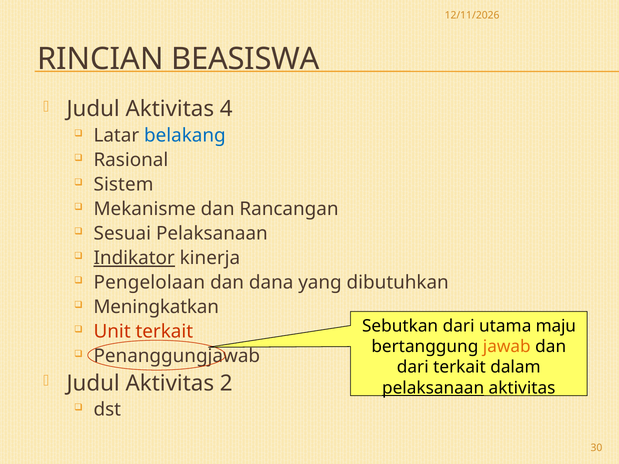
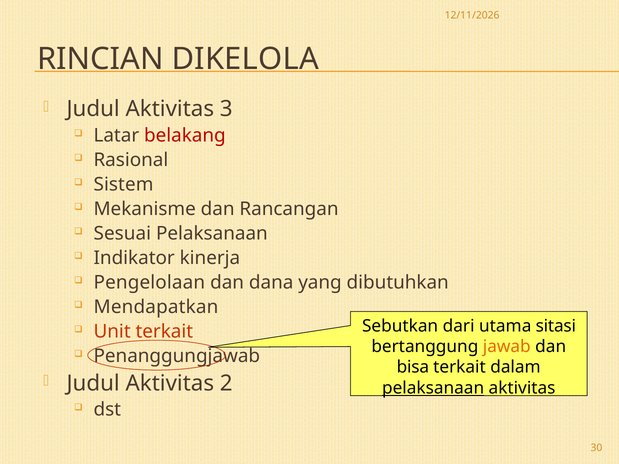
BEASISWA: BEASISWA -> DIKELOLA
4: 4 -> 3
belakang colour: blue -> red
Indikator underline: present -> none
Meningkatkan: Meningkatkan -> Mendapatkan
maju: maju -> sitasi
dari at (413, 368): dari -> bisa
